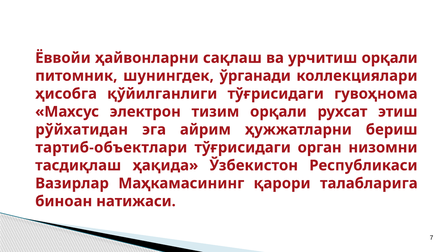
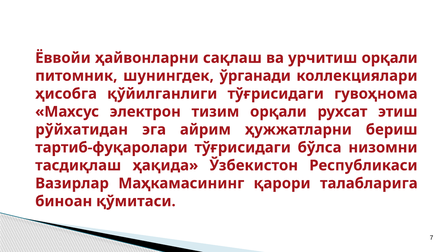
тартиб-объектлари: тартиб-объектлари -> тартиб-фуқаролари
орган: орган -> бўлса
натижаси: натижаси -> қўмитаси
